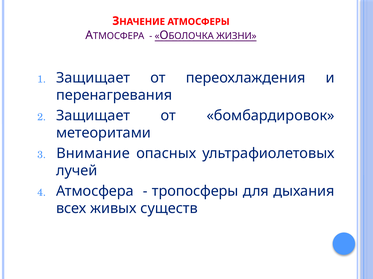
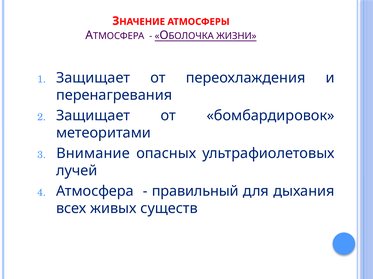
тропосферы: тропосферы -> правильный
